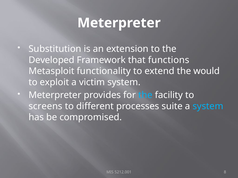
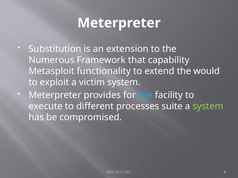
Developed: Developed -> Numerous
functions: functions -> capability
screens: screens -> execute
system at (208, 106) colour: light blue -> light green
